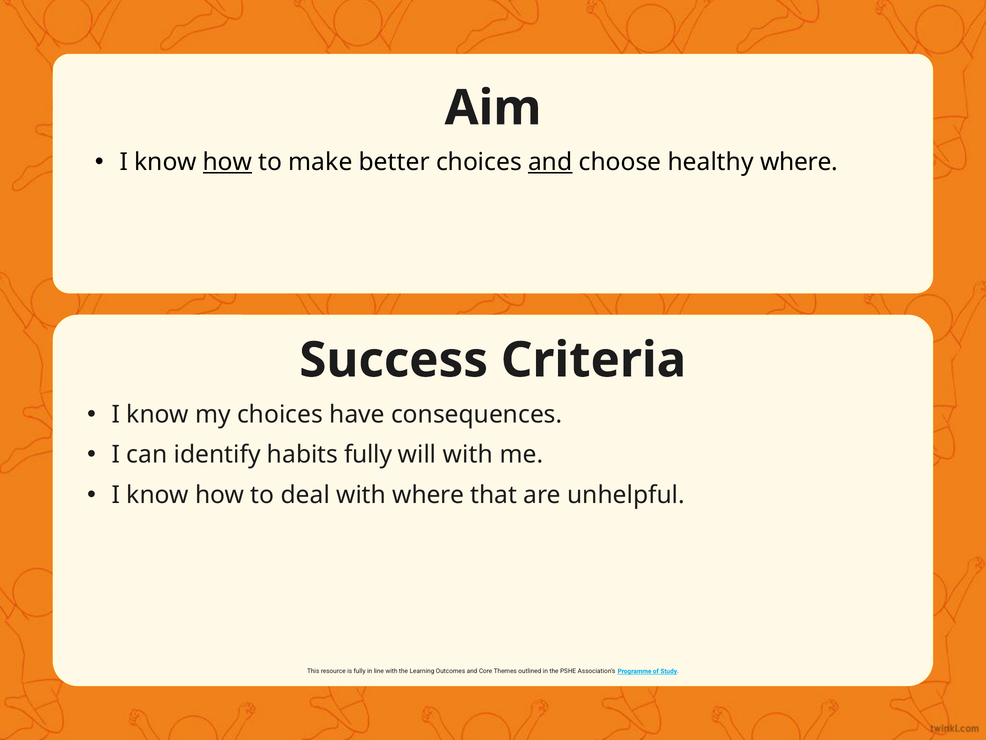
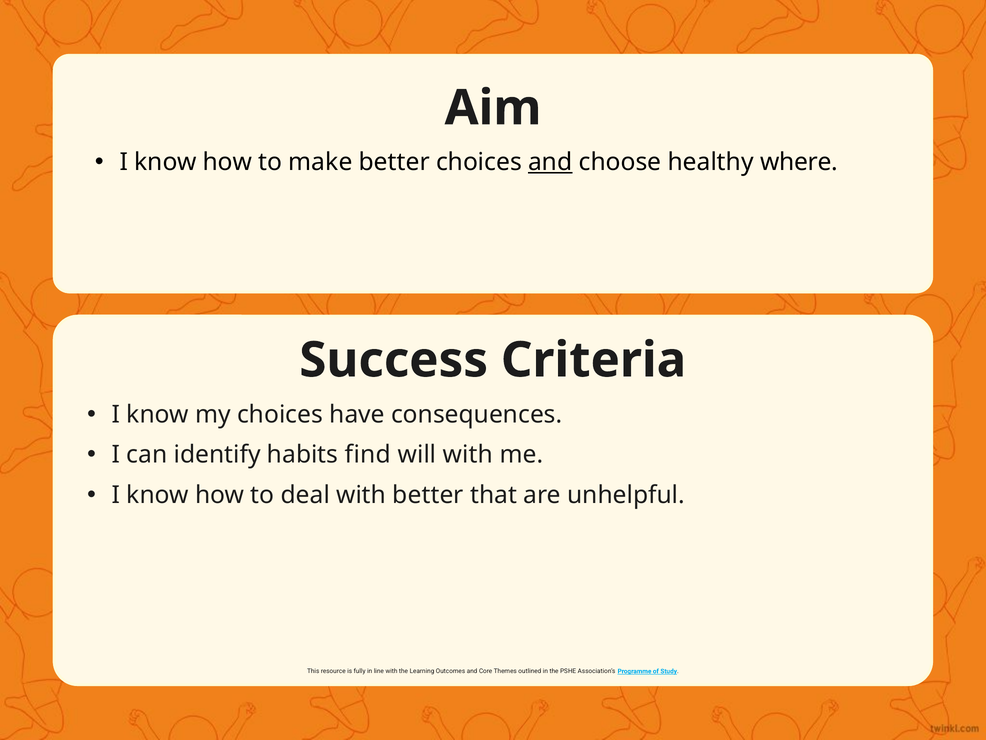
how at (227, 162) underline: present -> none
habits fully: fully -> find
with where: where -> better
